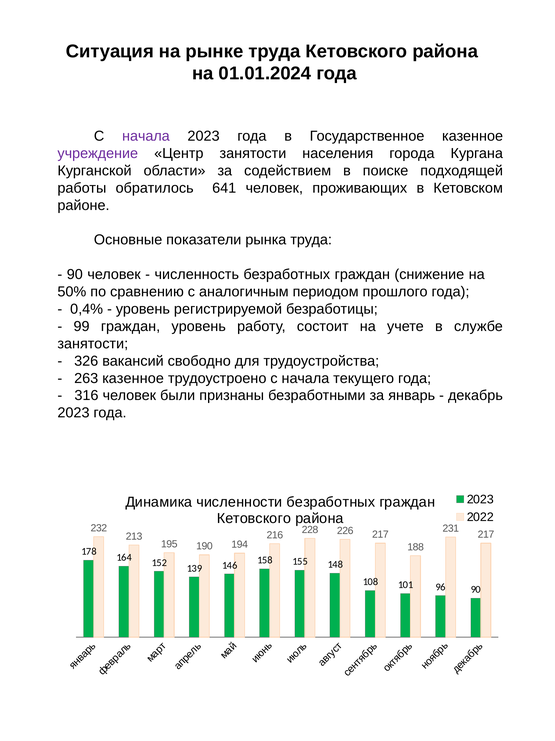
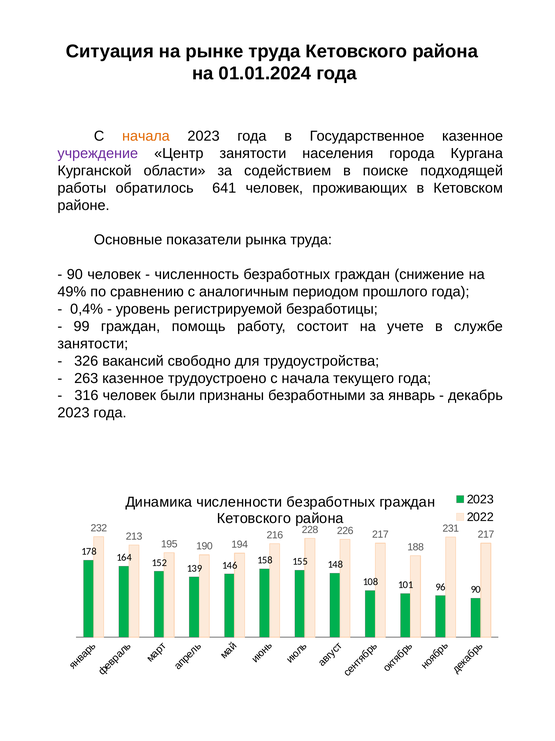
начала at (146, 136) colour: purple -> orange
50%: 50% -> 49%
граждан уровень: уровень -> помощь
